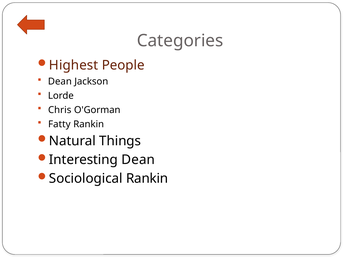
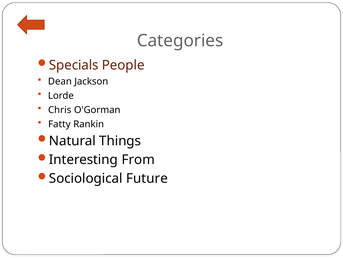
Highest: Highest -> Specials
Interesting Dean: Dean -> From
Sociological Rankin: Rankin -> Future
